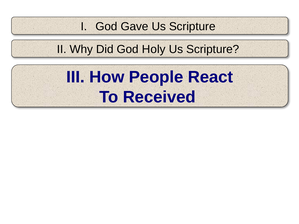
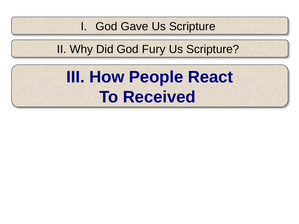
Holy: Holy -> Fury
